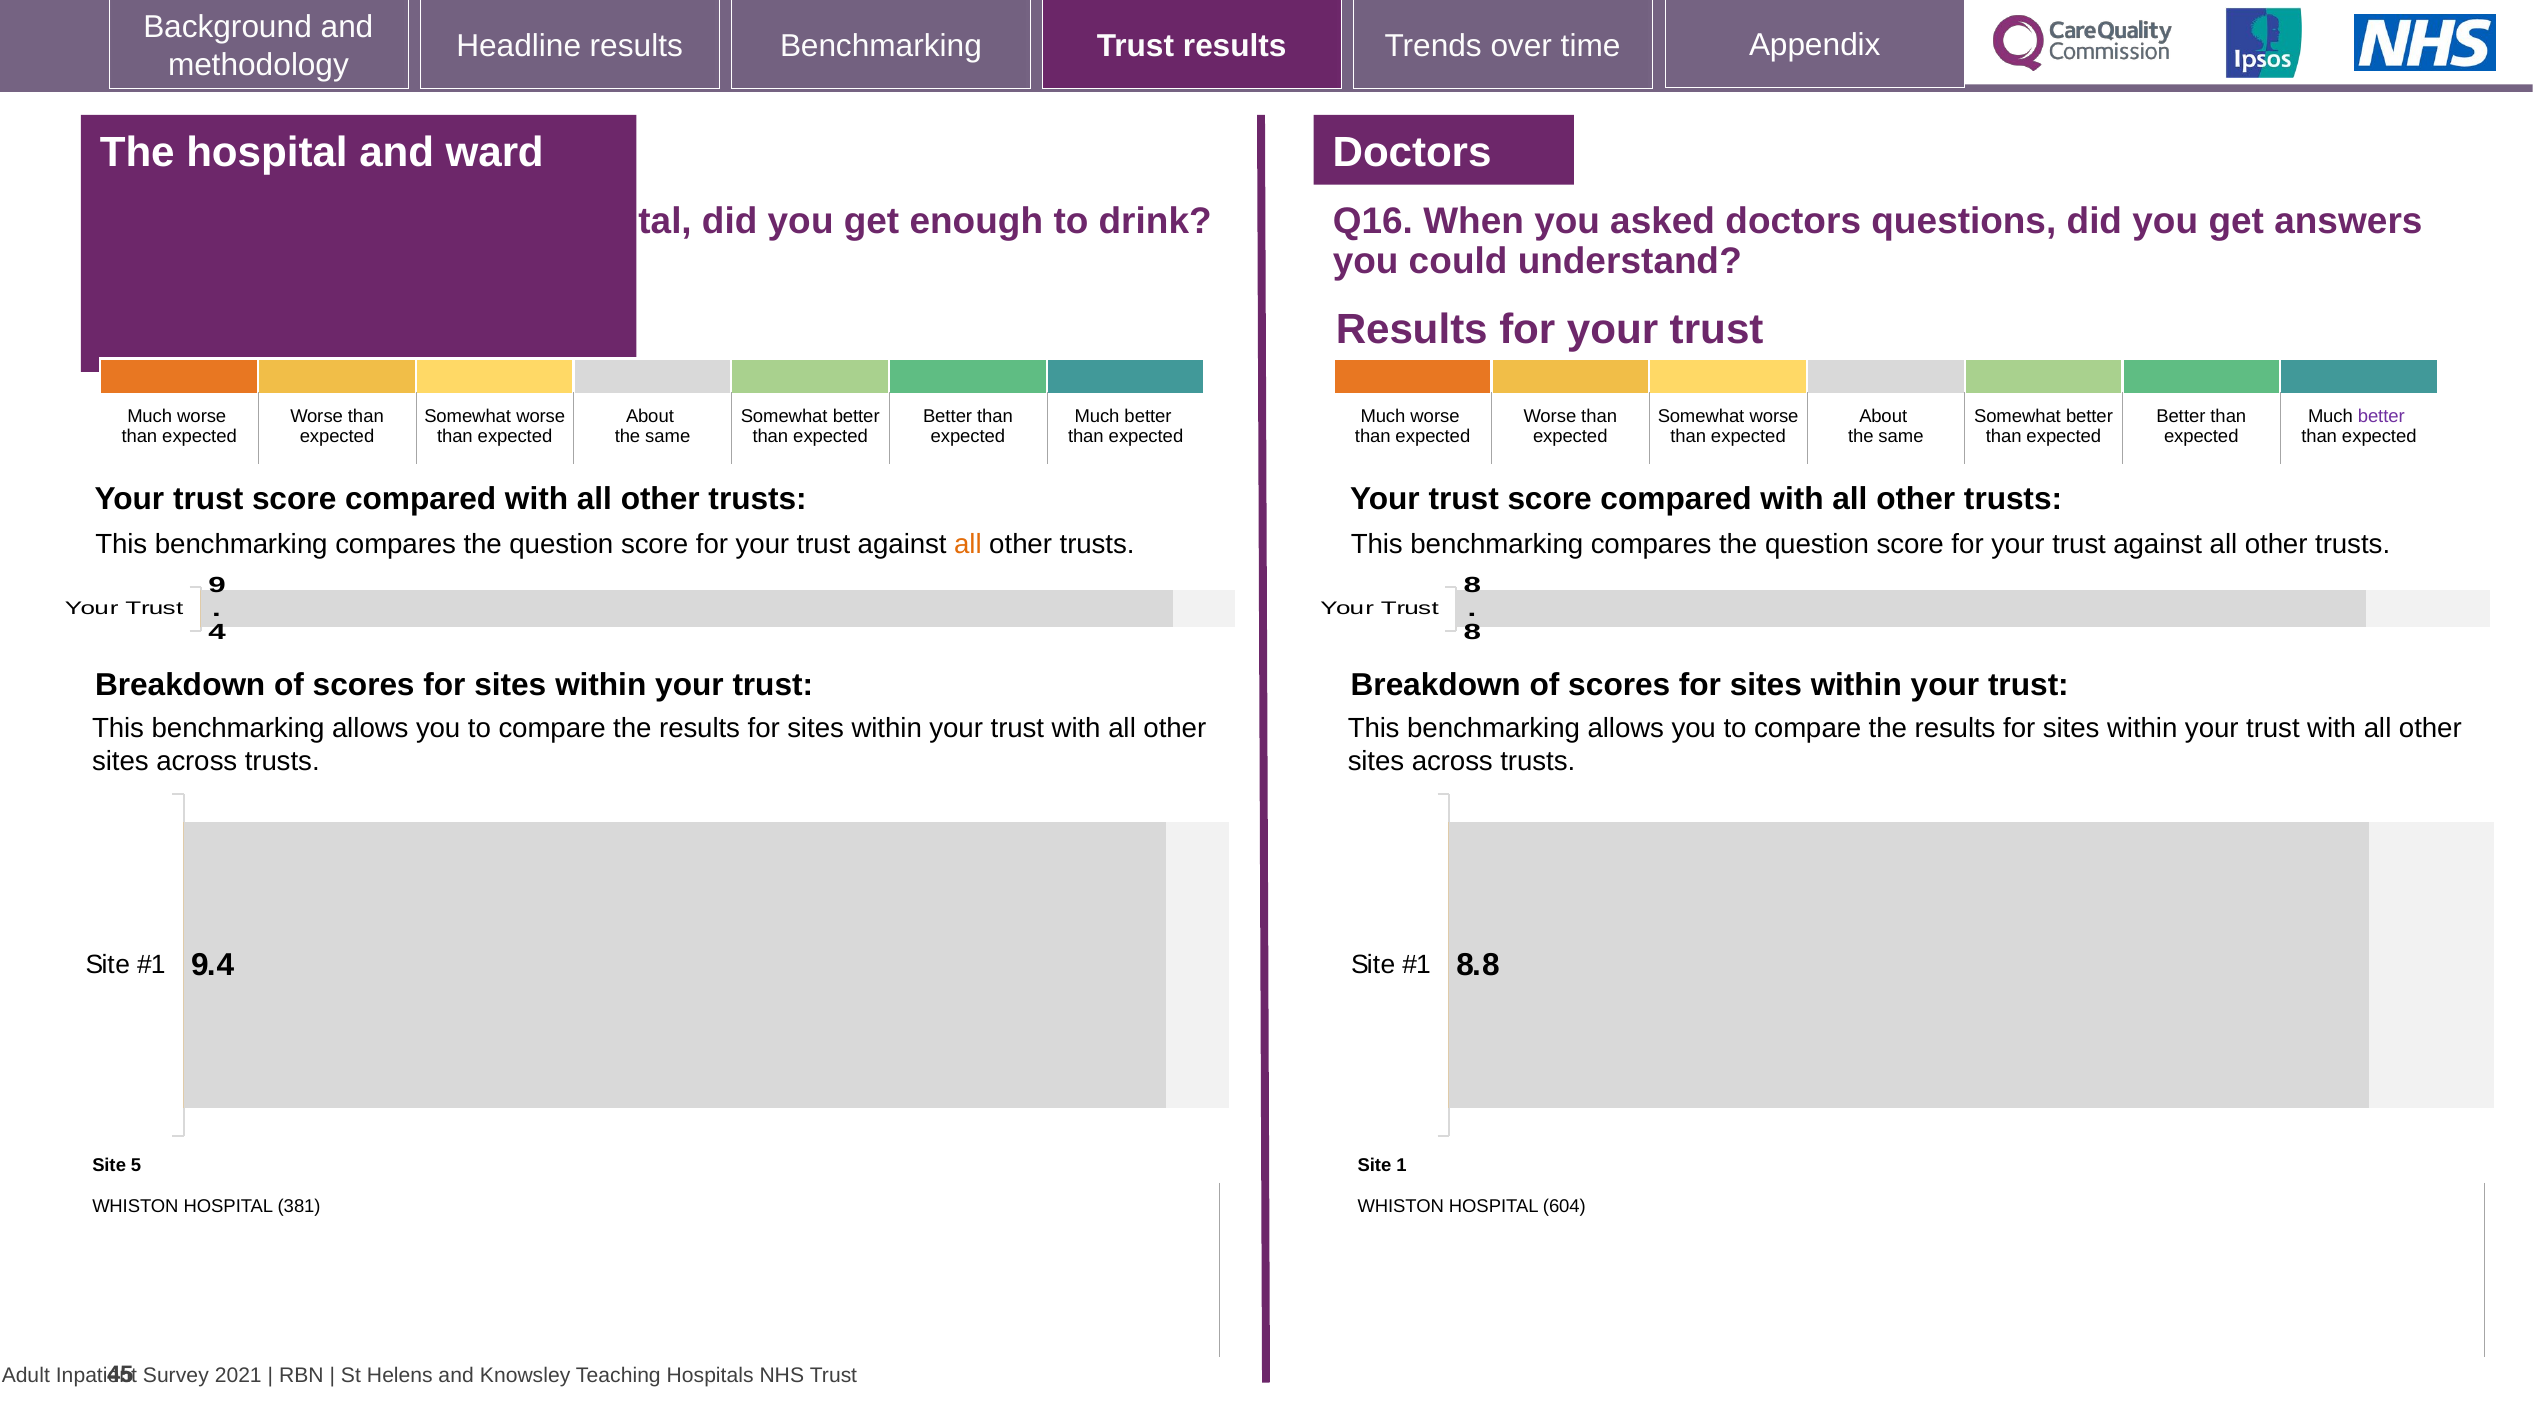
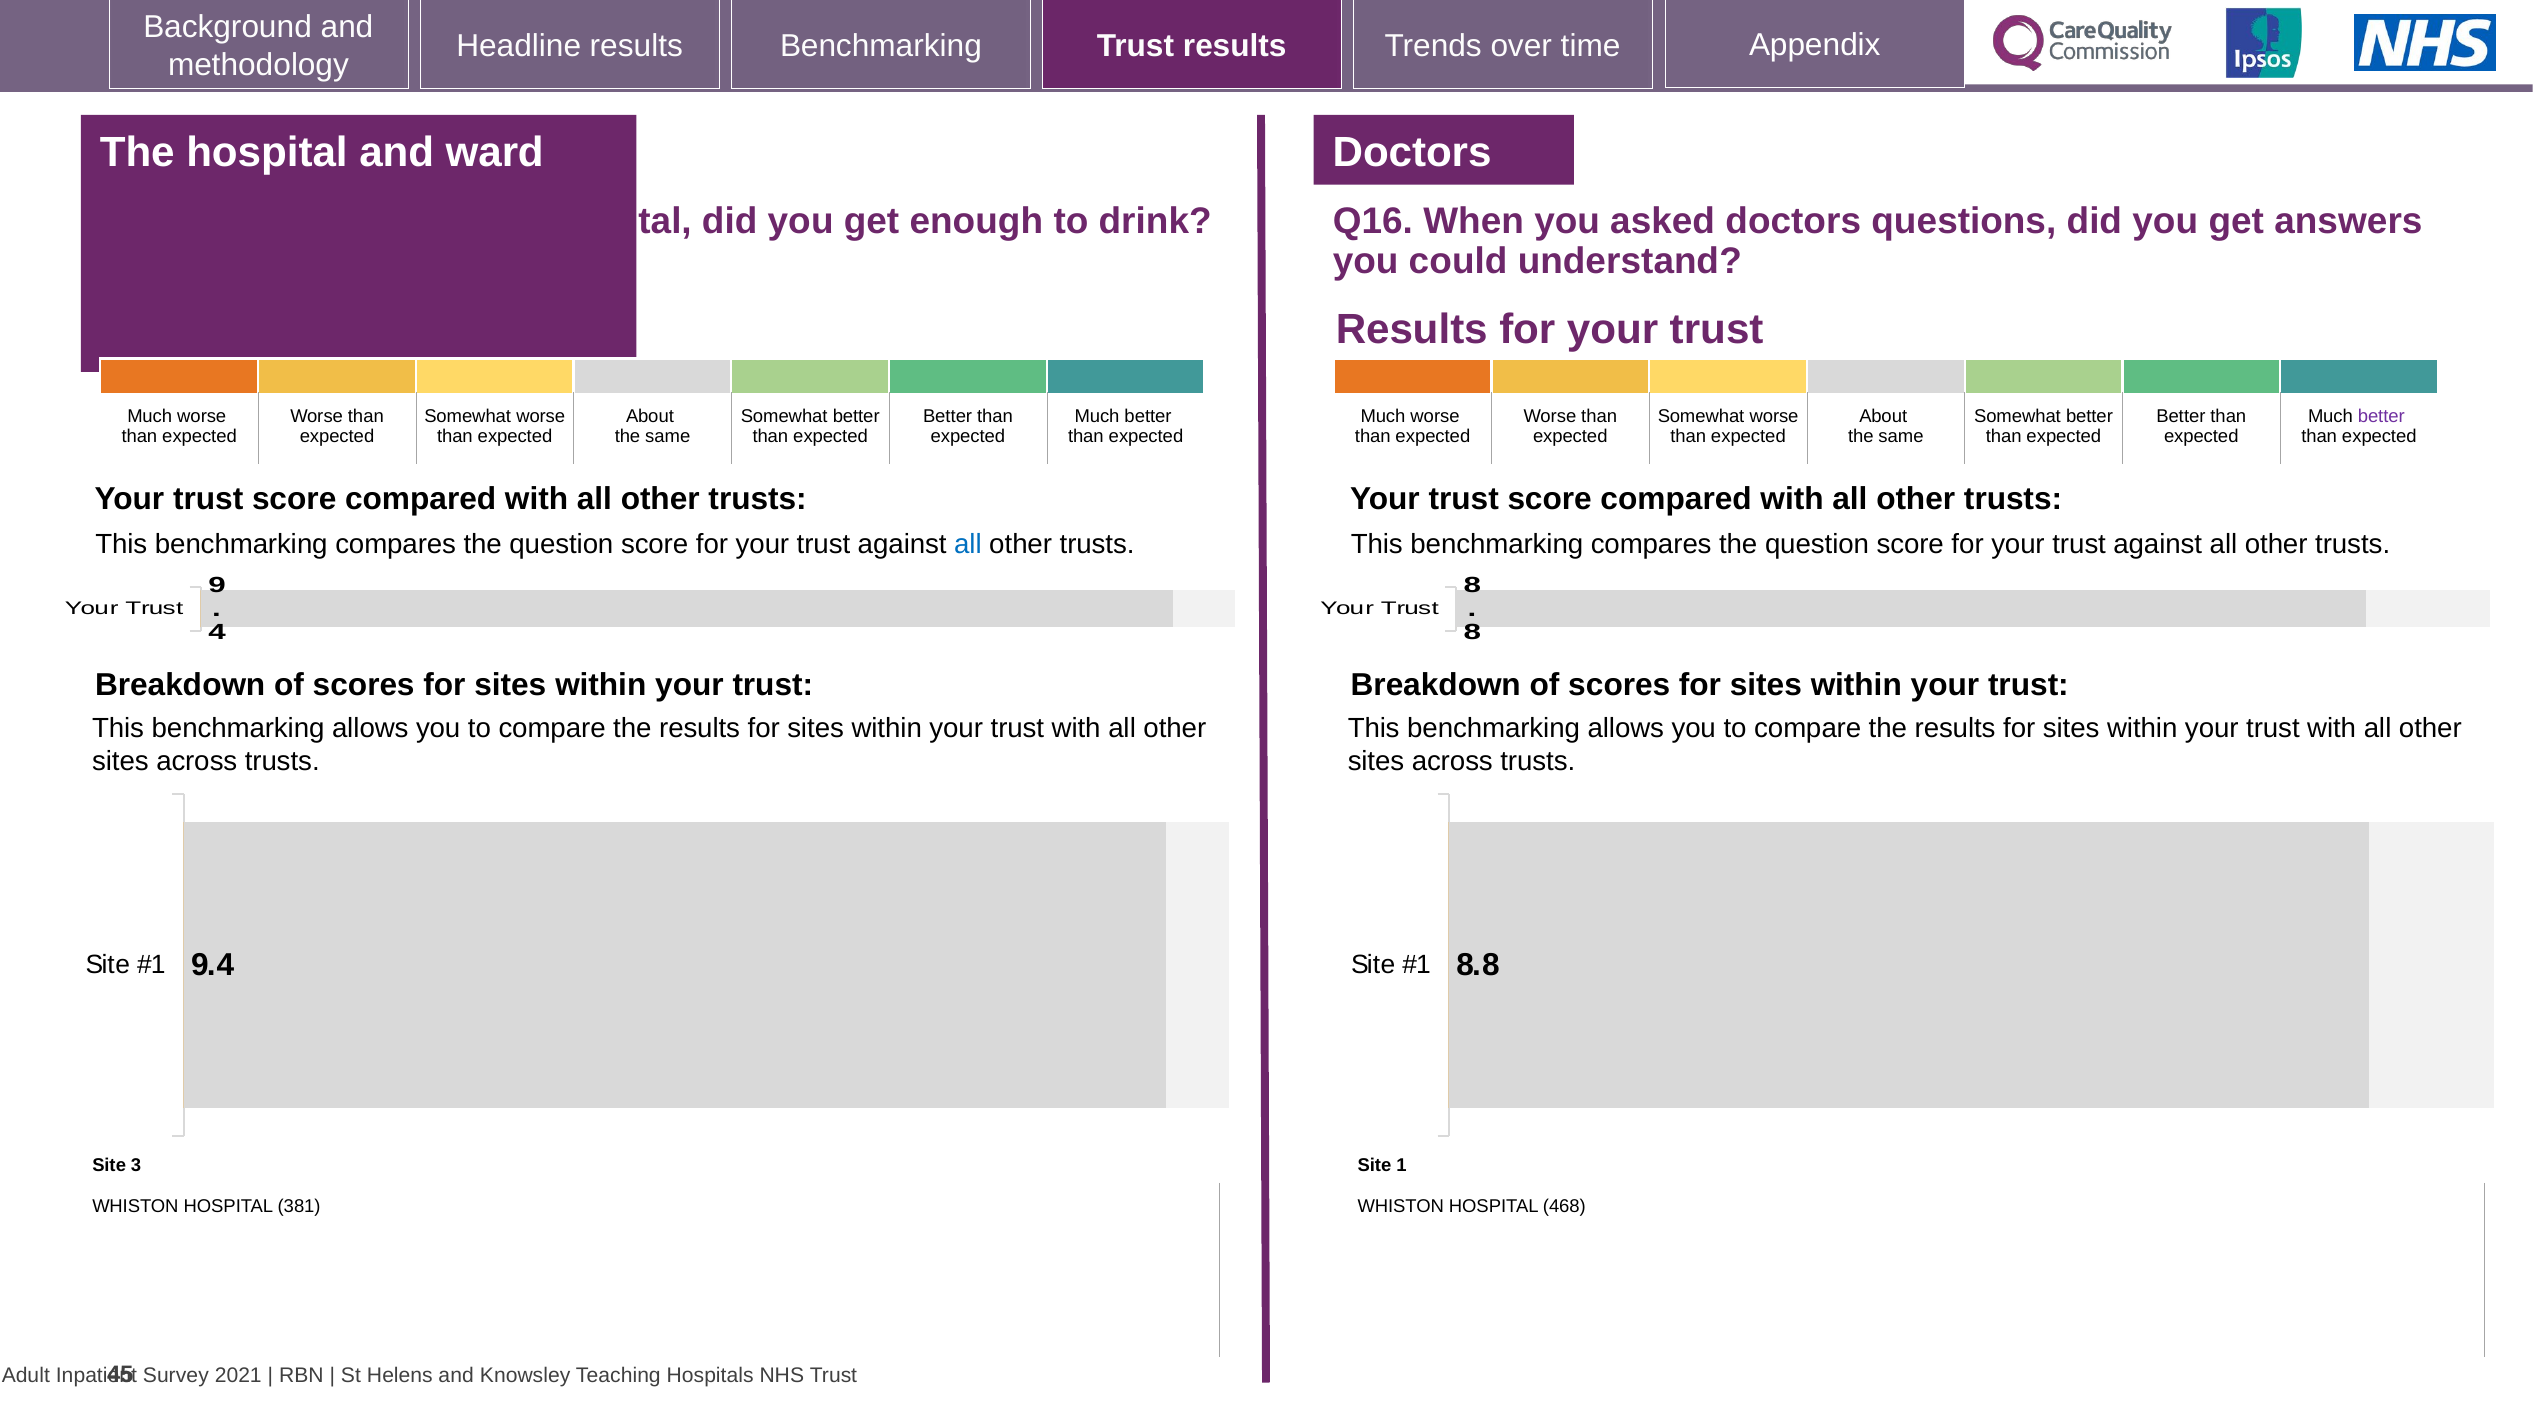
all at (968, 544) colour: orange -> blue
5: 5 -> 3
604: 604 -> 468
